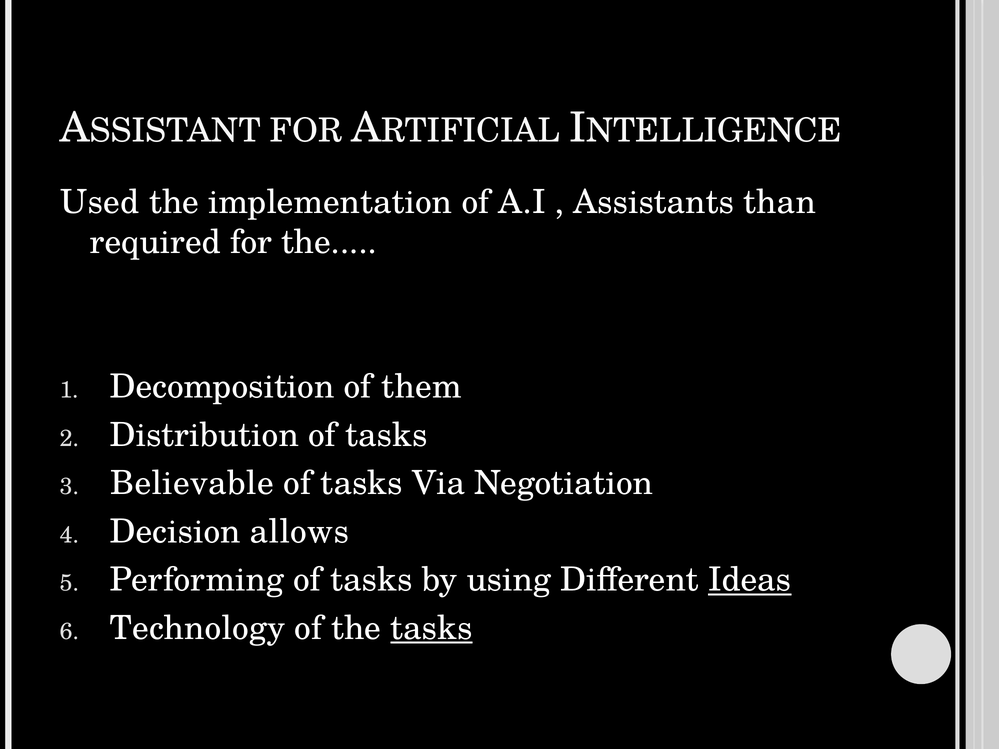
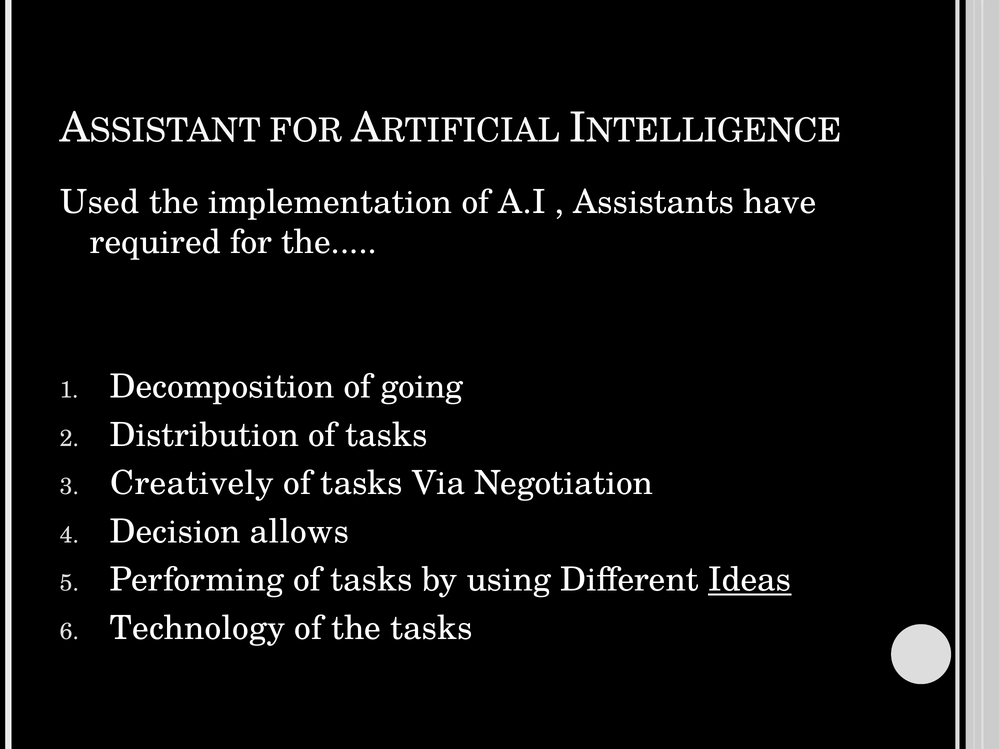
than: than -> have
them: them -> going
Believable: Believable -> Creatively
tasks at (432, 628) underline: present -> none
